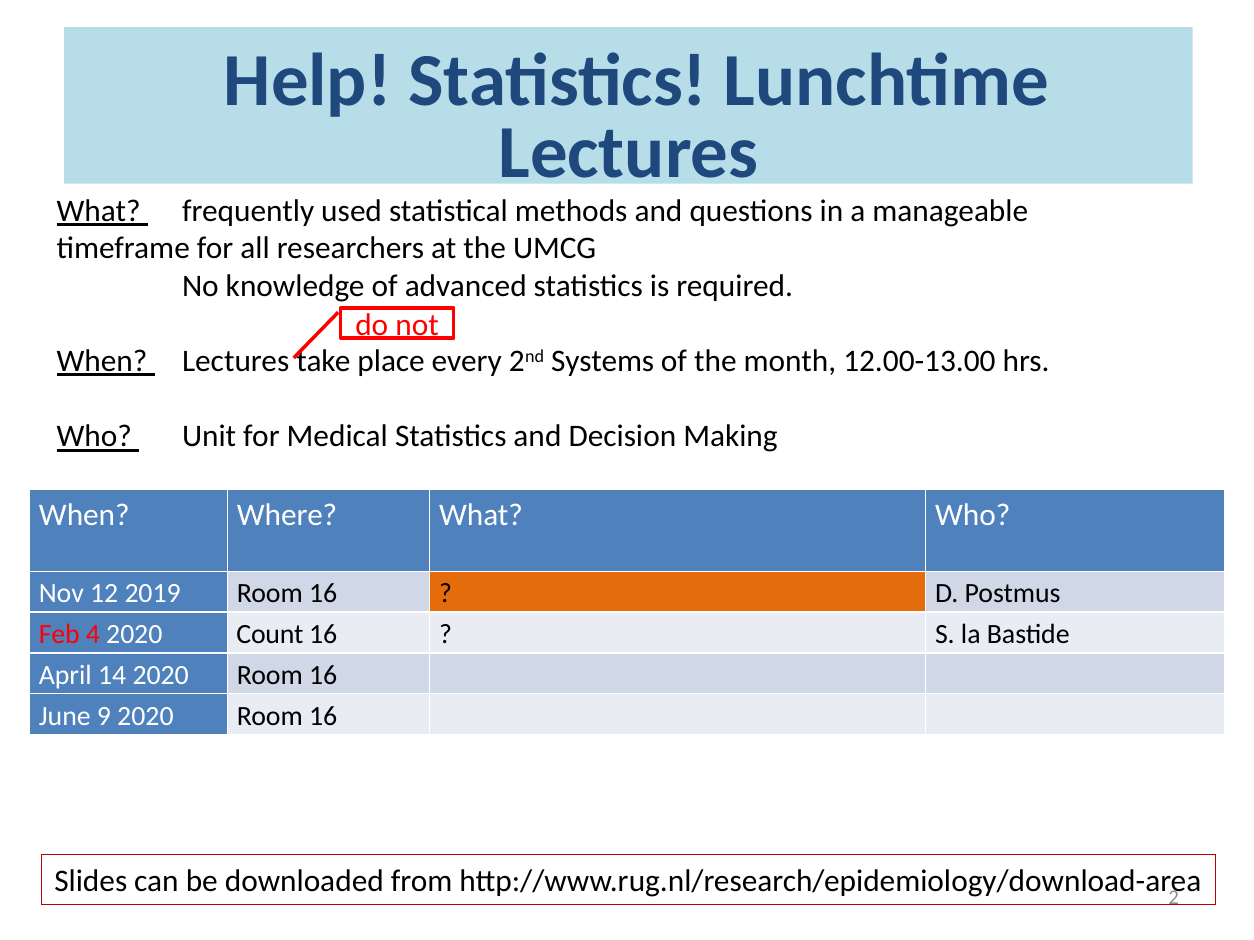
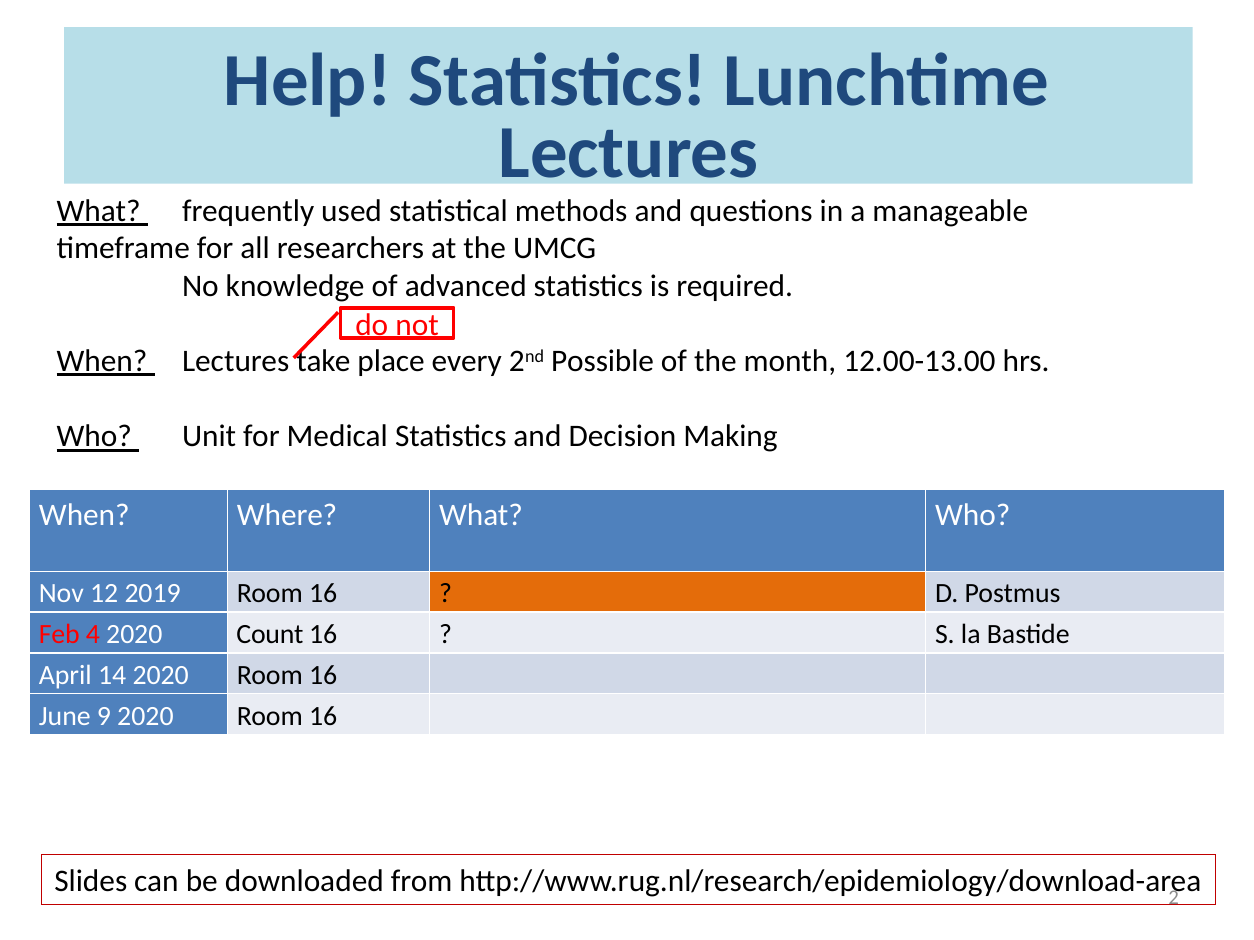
Systems: Systems -> Possible
